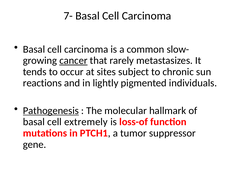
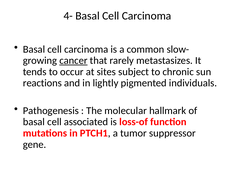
7-: 7- -> 4-
Pathogenesis underline: present -> none
extremely: extremely -> associated
